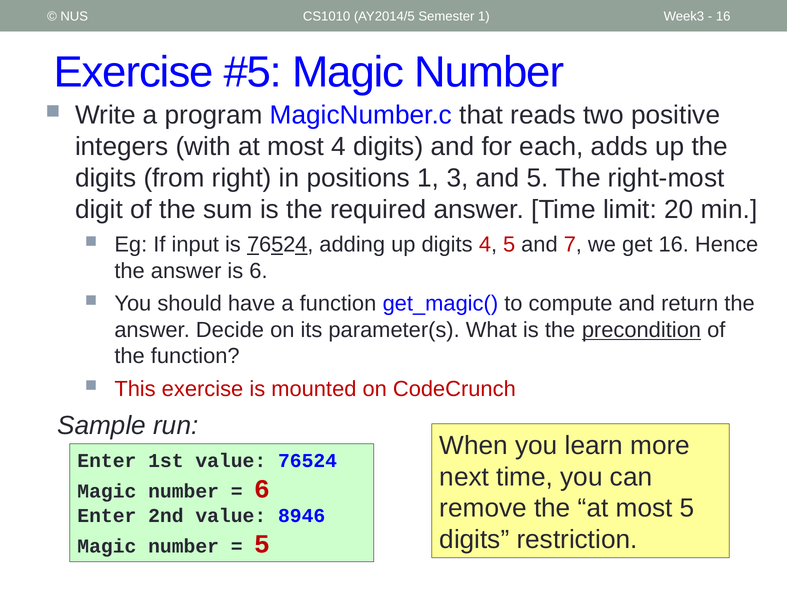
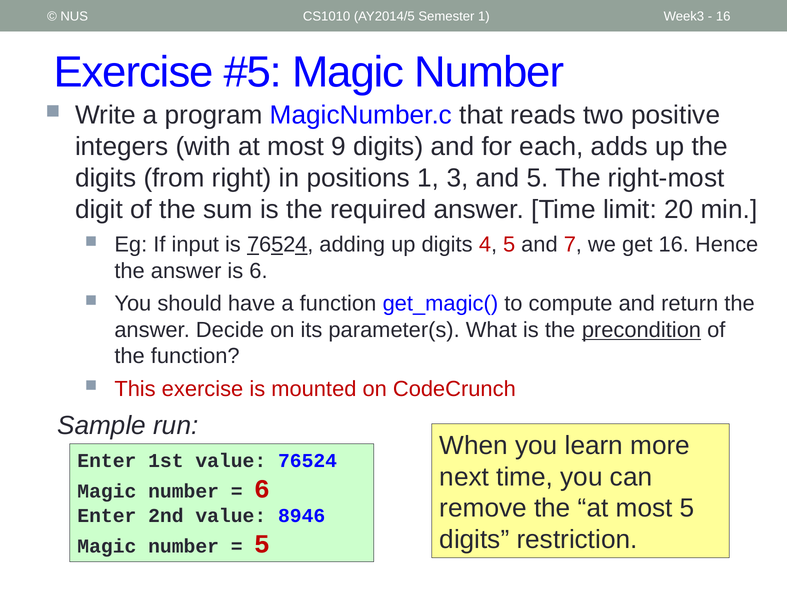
most 4: 4 -> 9
